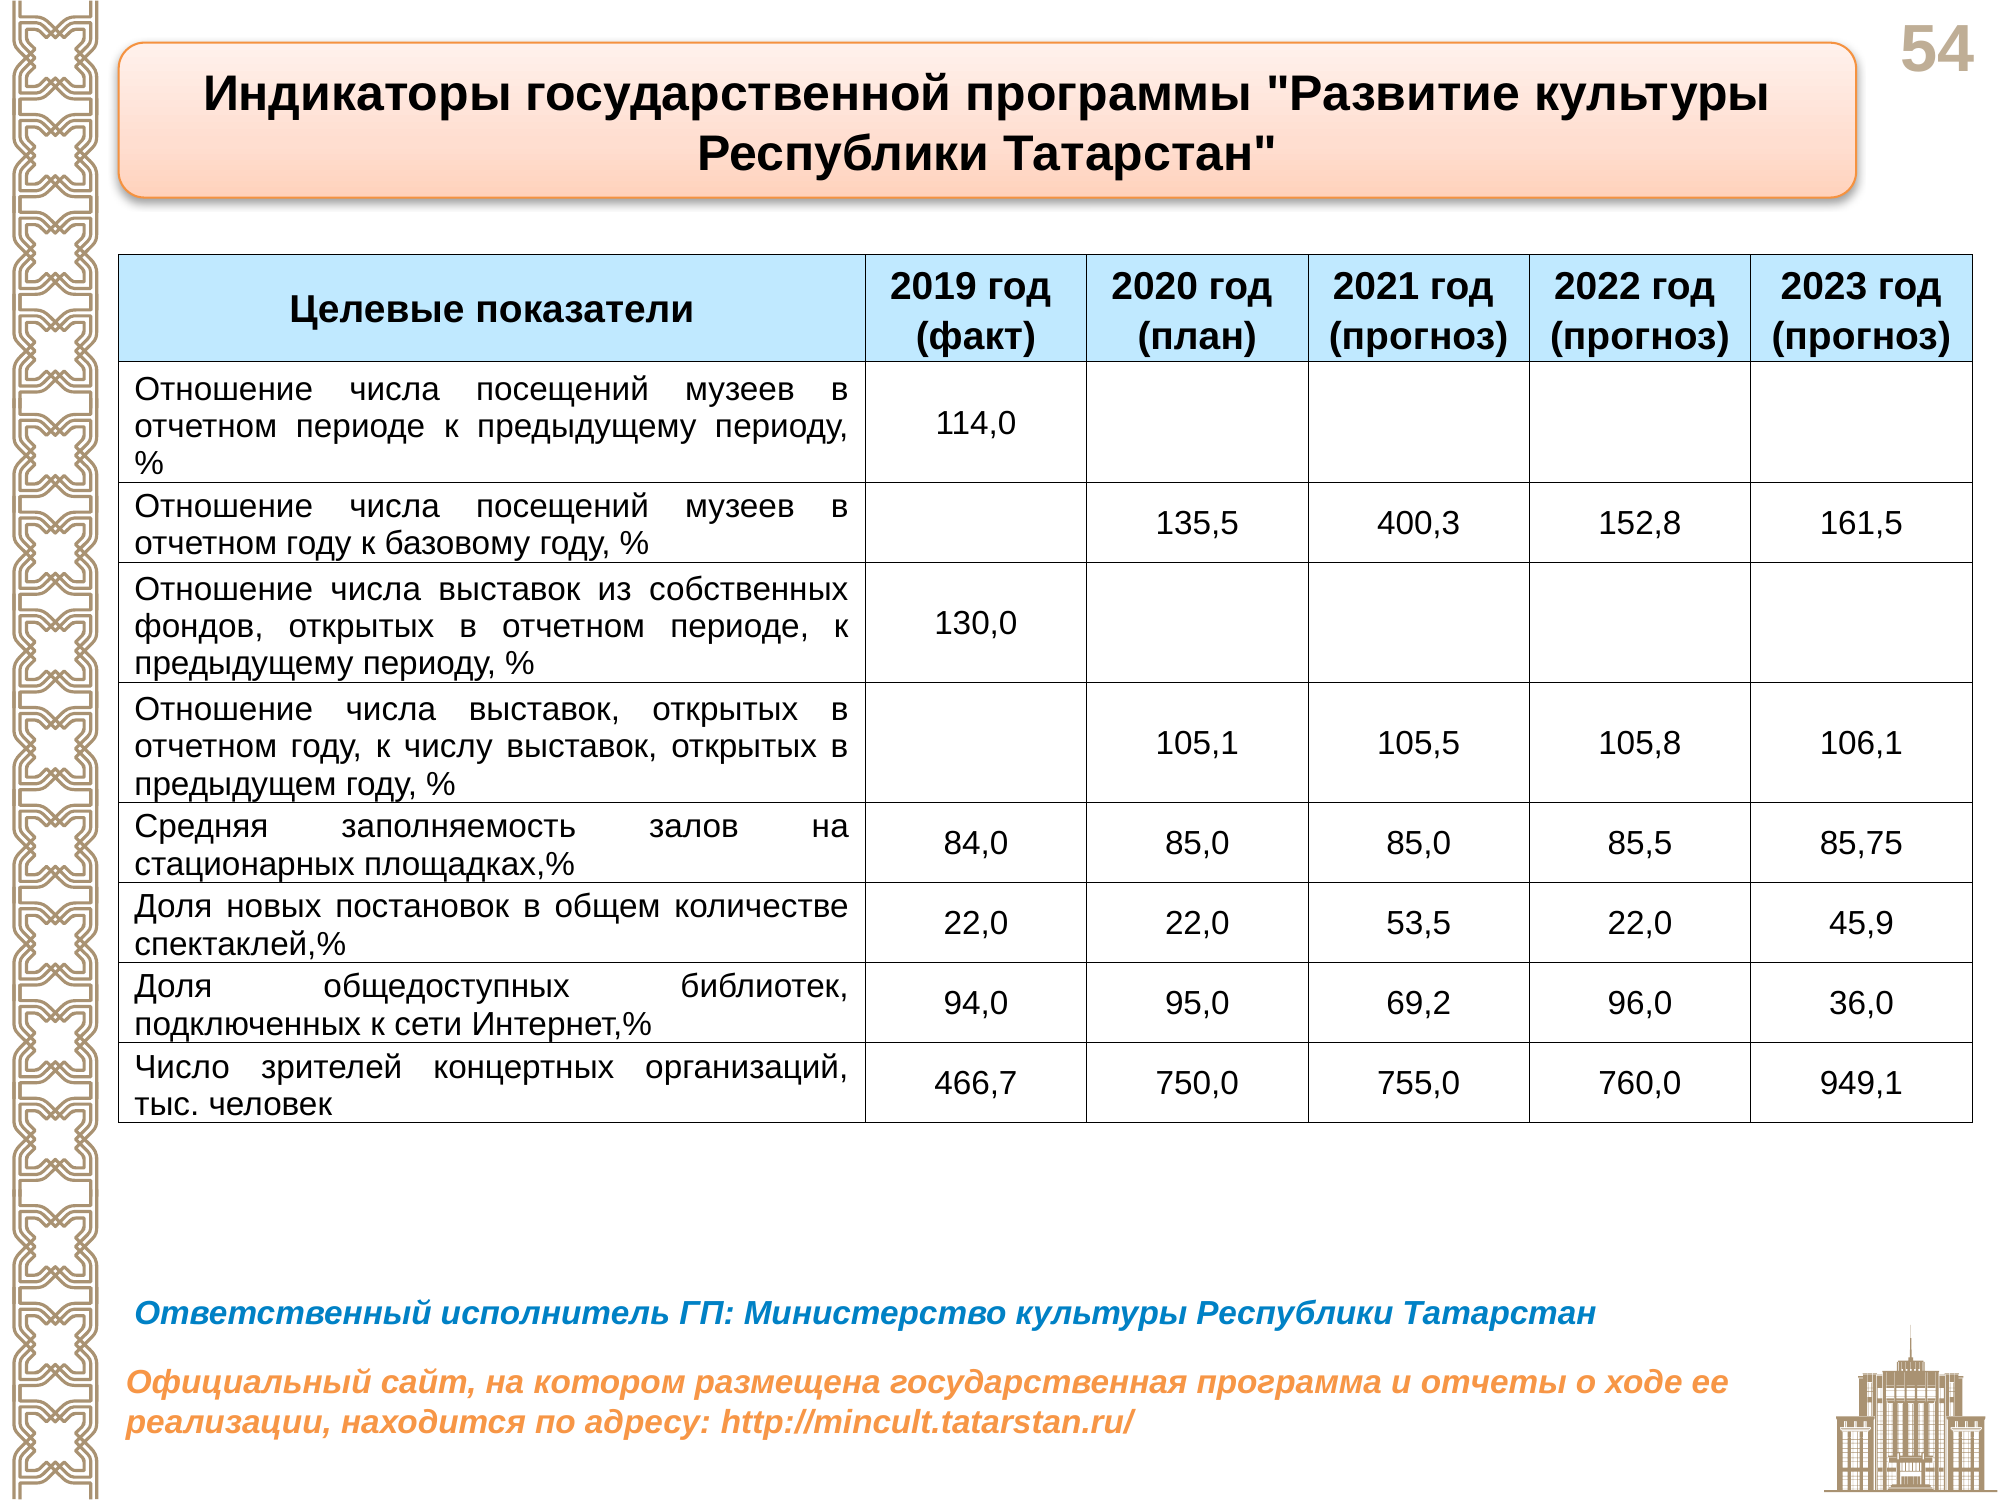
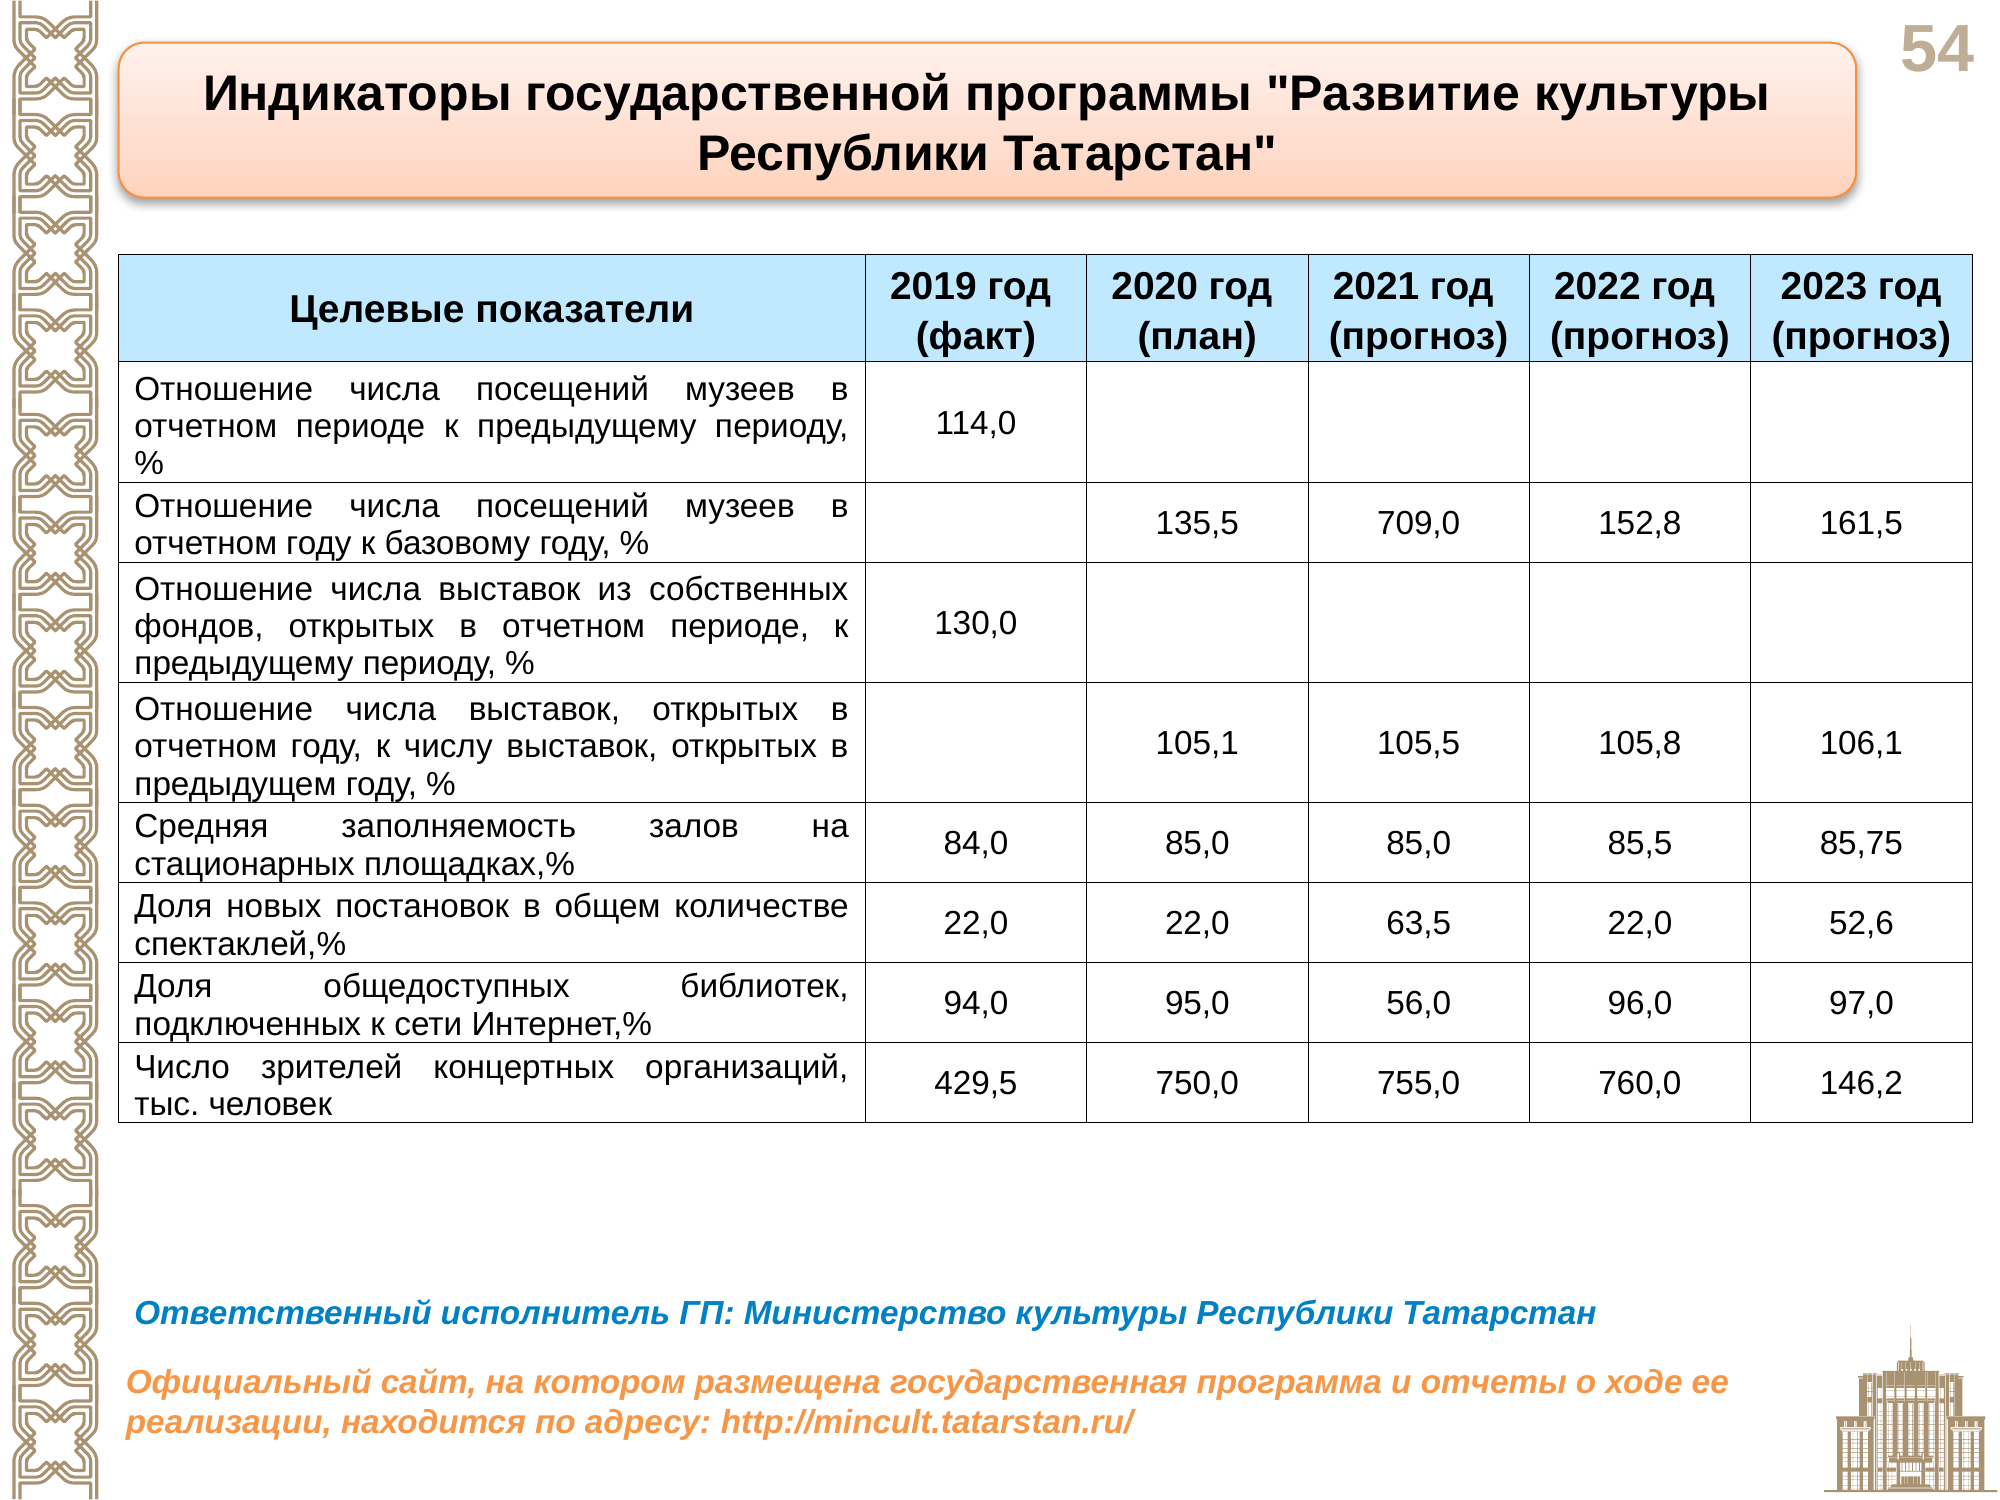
400,3: 400,3 -> 709,0
53,5: 53,5 -> 63,5
45,9: 45,9 -> 52,6
69,2: 69,2 -> 56,0
36,0: 36,0 -> 97,0
466,7: 466,7 -> 429,5
949,1: 949,1 -> 146,2
